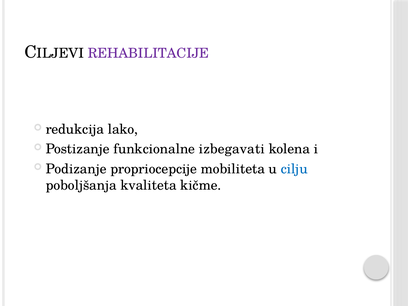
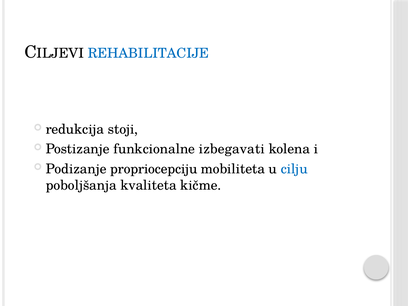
REHABILITACIJE colour: purple -> blue
lako: lako -> stoji
propriocepcije: propriocepcije -> propriocepciju
